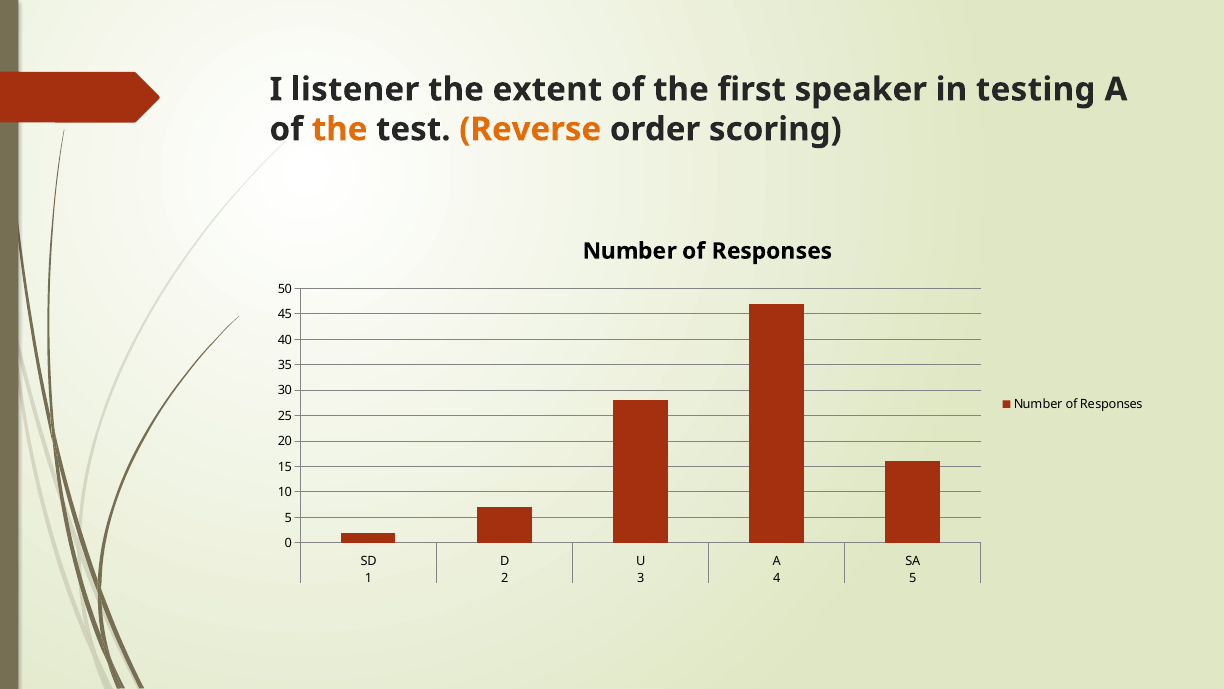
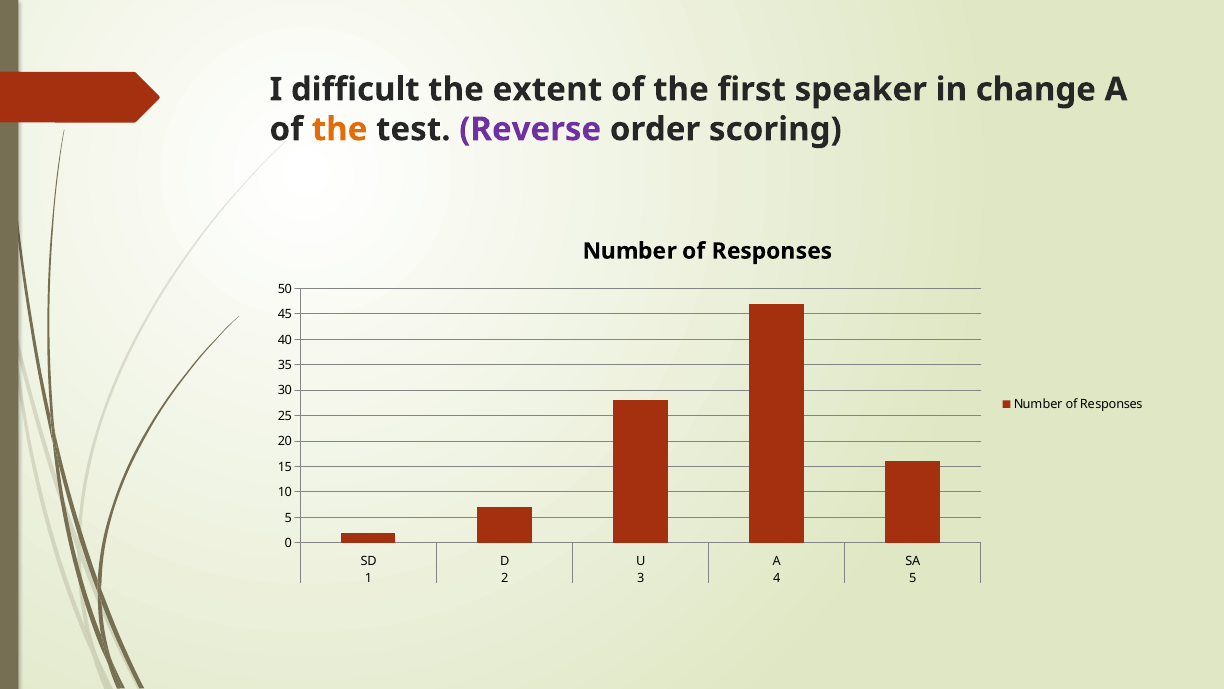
listener: listener -> difficult
testing: testing -> change
Reverse colour: orange -> purple
